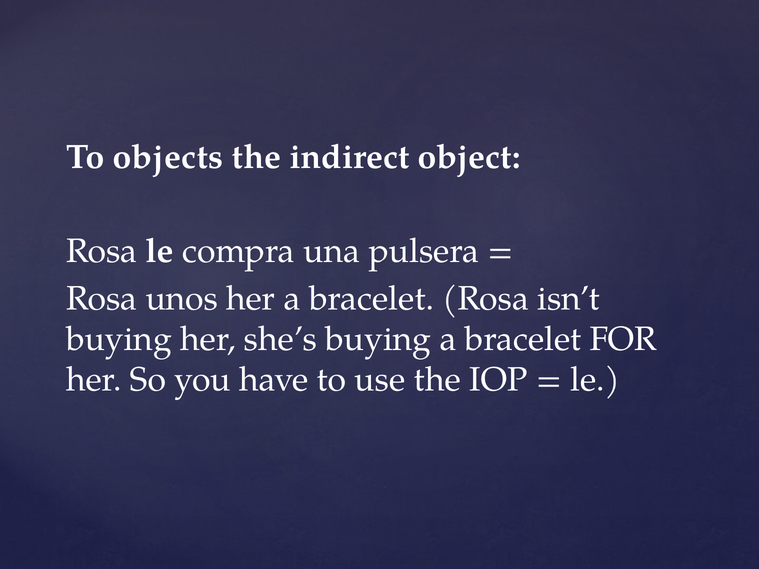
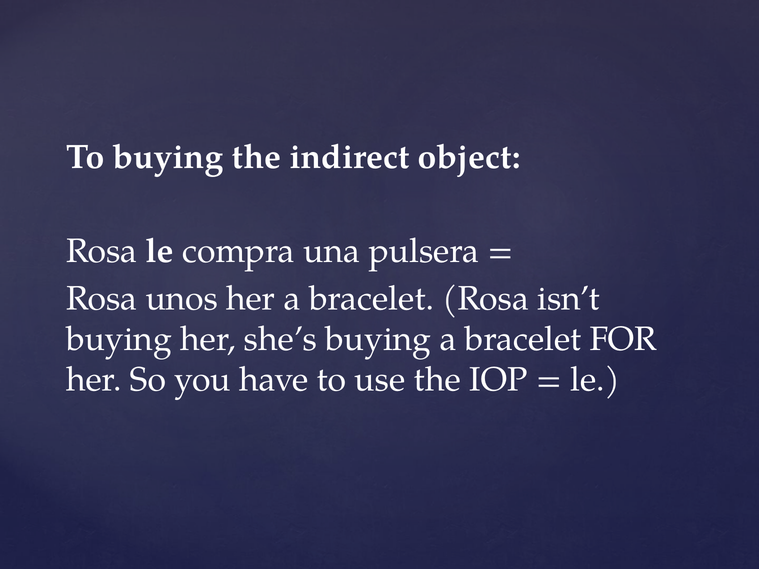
To objects: objects -> buying
